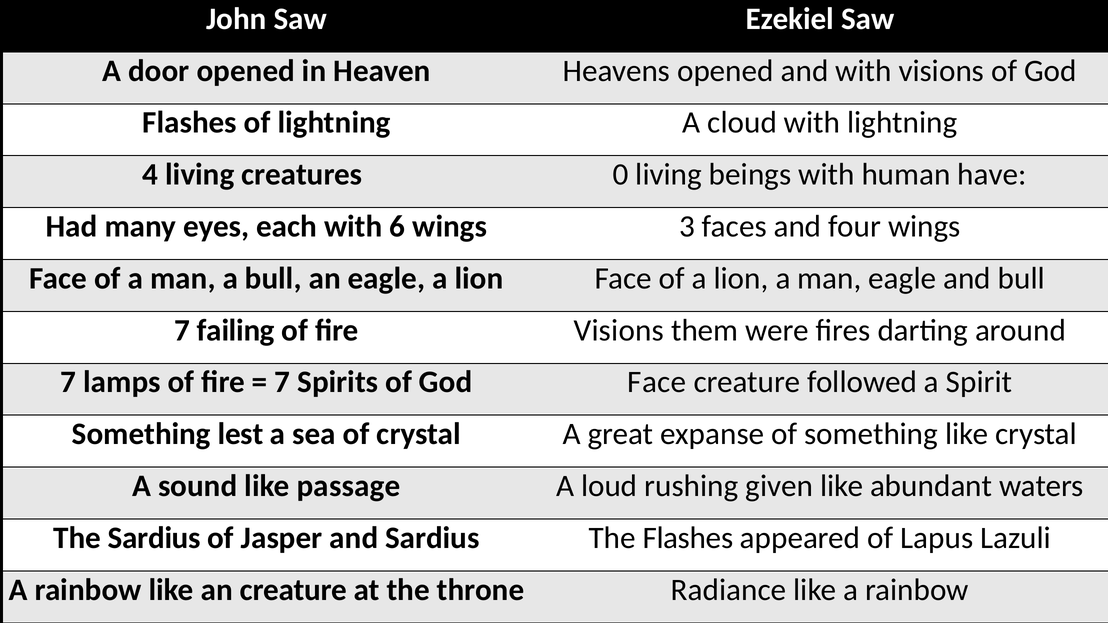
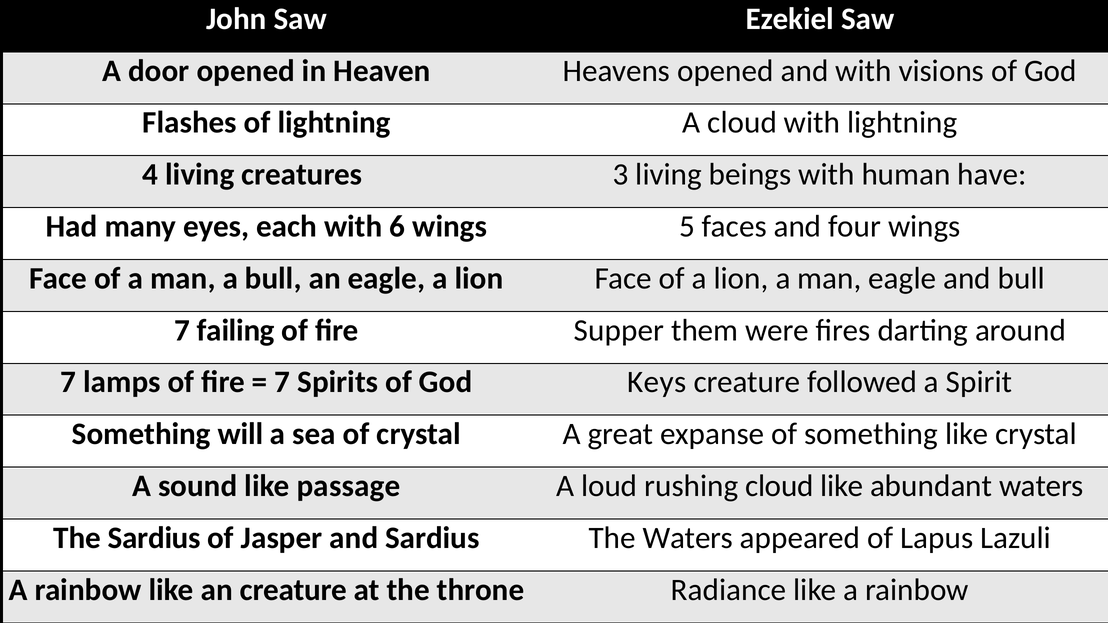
0: 0 -> 3
3: 3 -> 5
fire Visions: Visions -> Supper
God Face: Face -> Keys
lest: lest -> will
rushing given: given -> cloud
The Flashes: Flashes -> Waters
